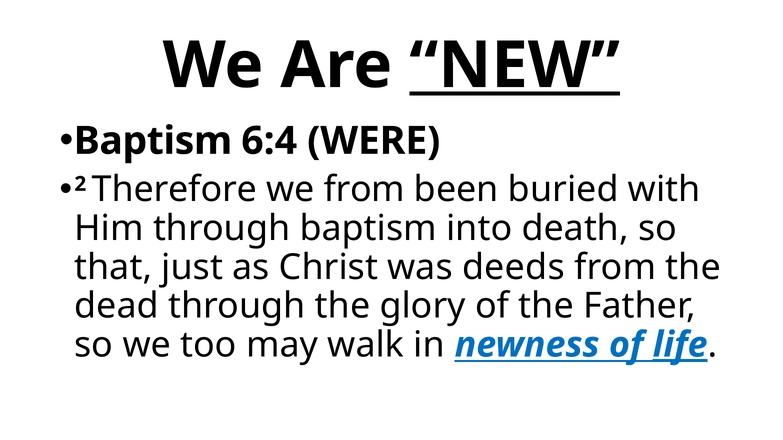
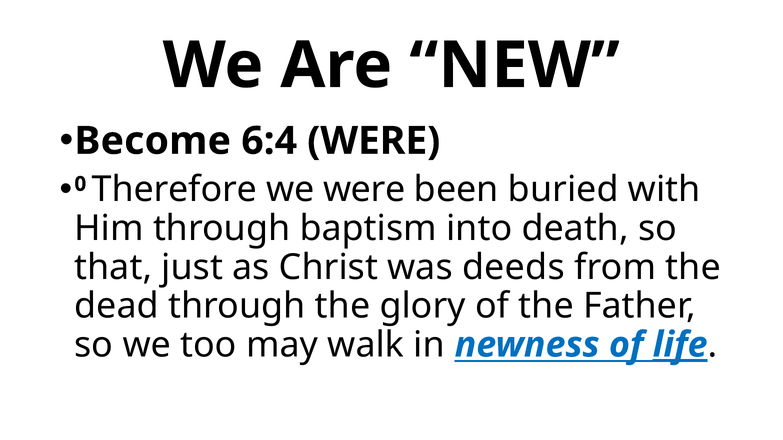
NEW underline: present -> none
Baptism at (153, 141): Baptism -> Become
2: 2 -> 0
we from: from -> were
